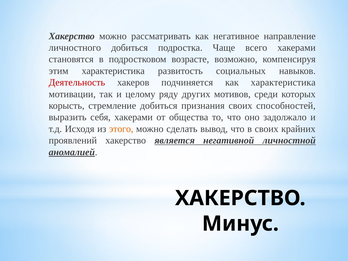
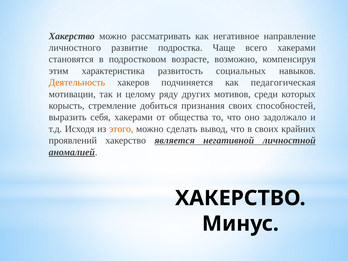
личностного добиться: добиться -> развитие
Деятельность colour: red -> orange
как характеристика: характеристика -> педагогическая
